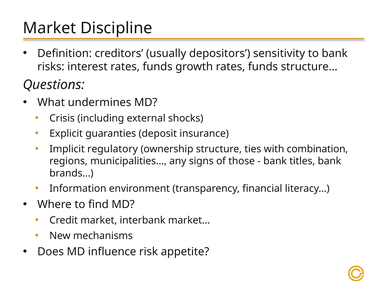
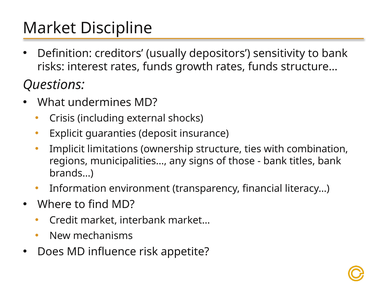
regulatory: regulatory -> limitations
